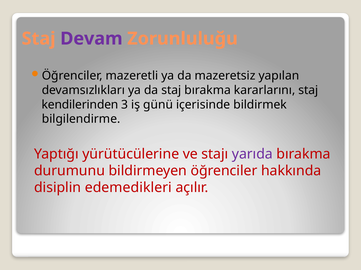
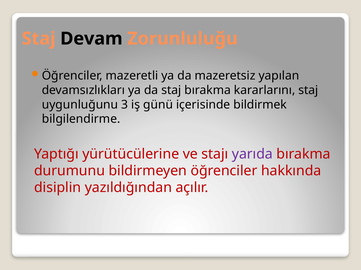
Devam colour: purple -> black
kendilerinden: kendilerinden -> uygunluğunu
edemedikleri: edemedikleri -> yazıldığından
